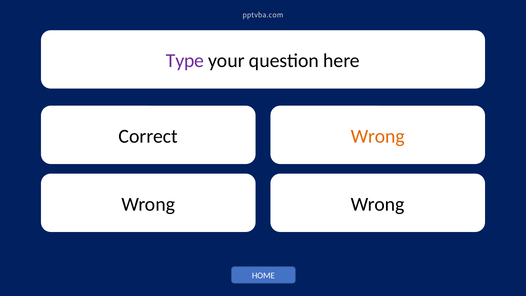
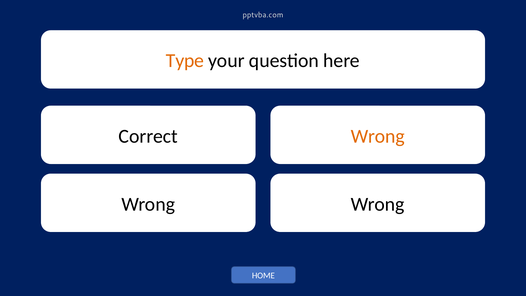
Type colour: purple -> orange
